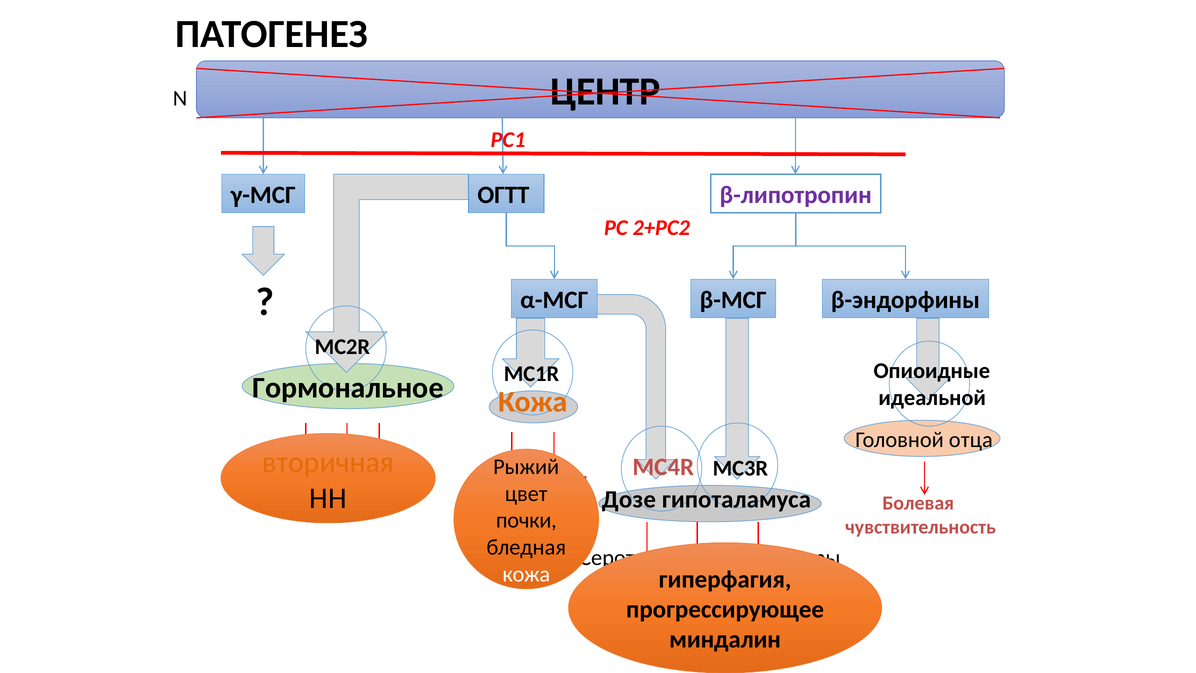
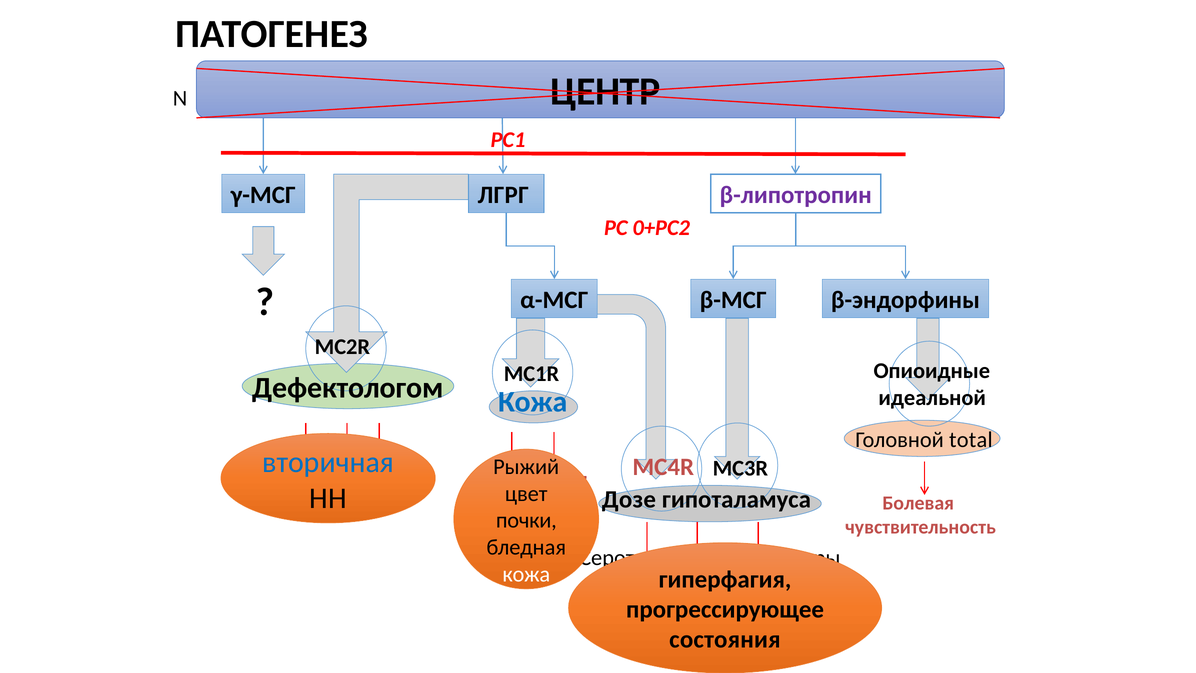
ОГТТ: ОГТТ -> ЛГРГ
2+PC2: 2+PC2 -> 0+PC2
Гормональное: Гормональное -> Дефектологом
Кожа at (533, 402) colour: orange -> blue
отца: отца -> total
вторичная colour: orange -> blue
миндалин: миндалин -> состояния
